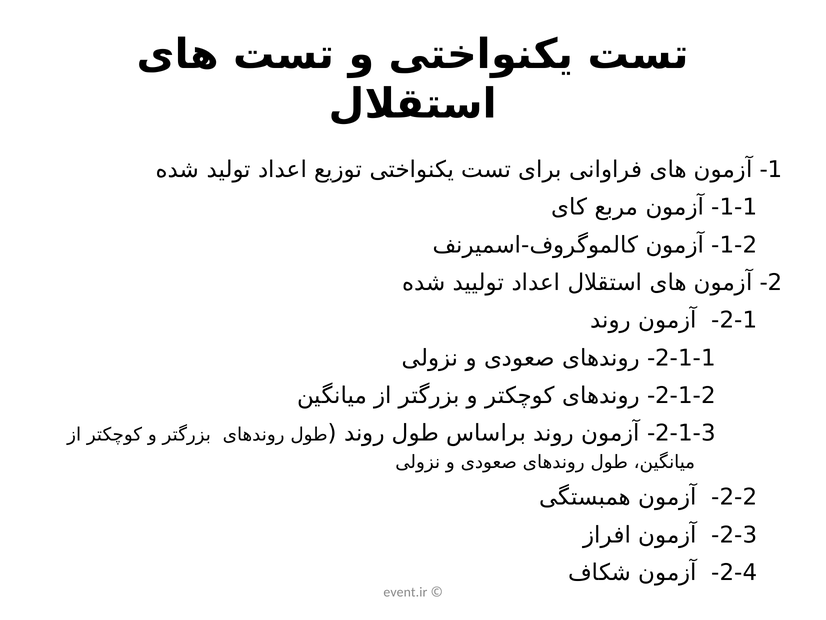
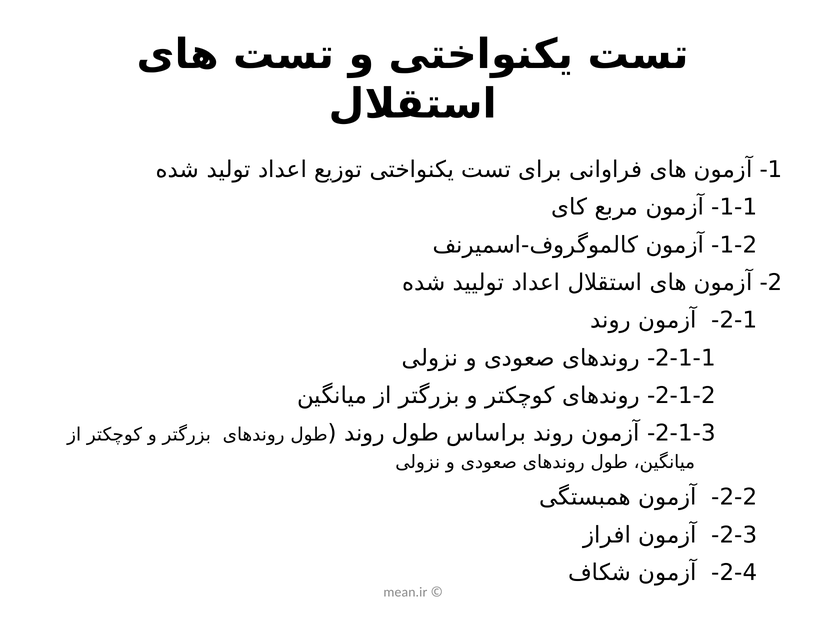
event.ir: event.ir -> mean.ir
